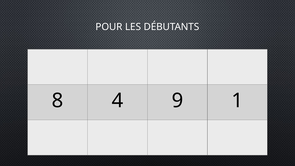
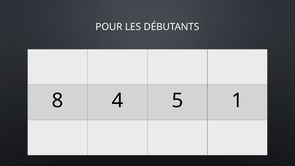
9: 9 -> 5
